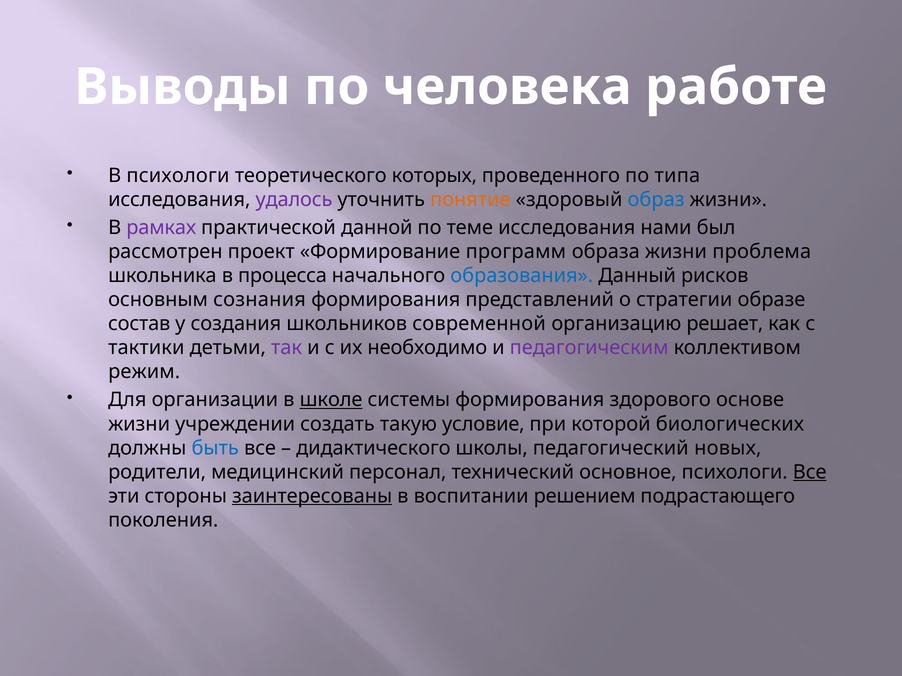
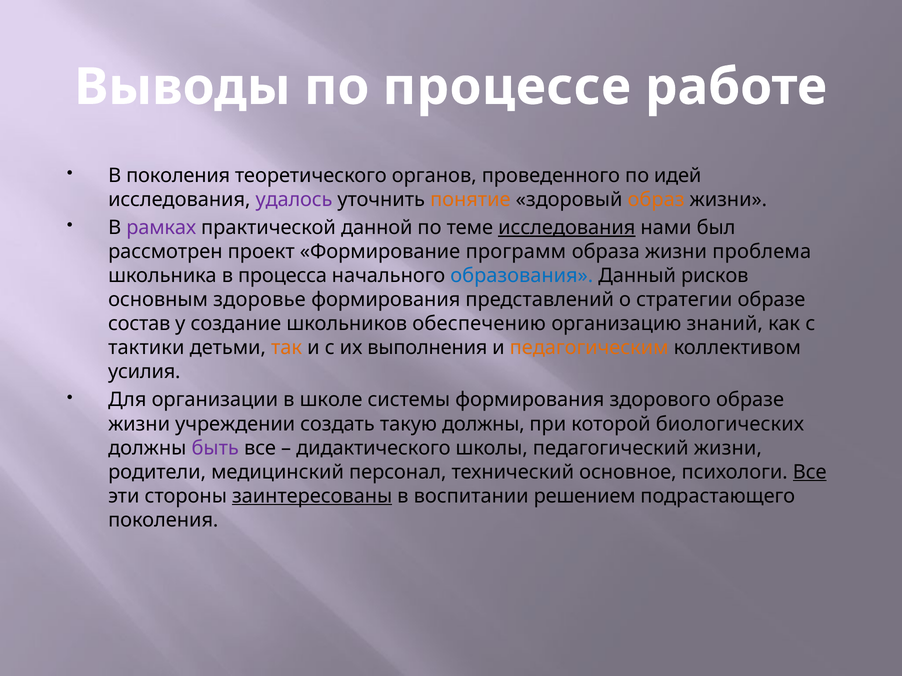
человека: человека -> процессе
В психологи: психологи -> поколения
которых: которых -> органов
типа: типа -> идей
образ colour: blue -> orange
исследования at (567, 228) underline: none -> present
сознания: сознания -> здоровье
создания: создания -> создание
современной: современной -> обеспечению
решает: решает -> знаний
так colour: purple -> orange
необходимо: необходимо -> выполнения
педагогическим colour: purple -> orange
режим: режим -> усилия
школе underline: present -> none
здорового основе: основе -> образе
такую условие: условие -> должны
быть colour: blue -> purple
педагогический новых: новых -> жизни
